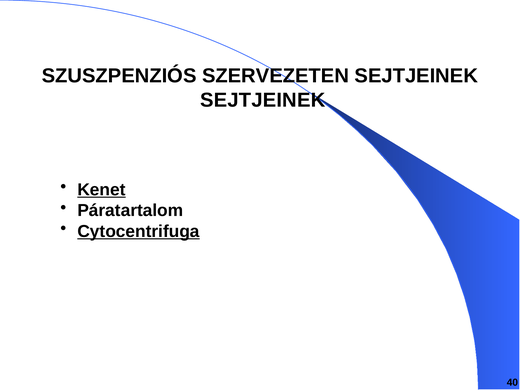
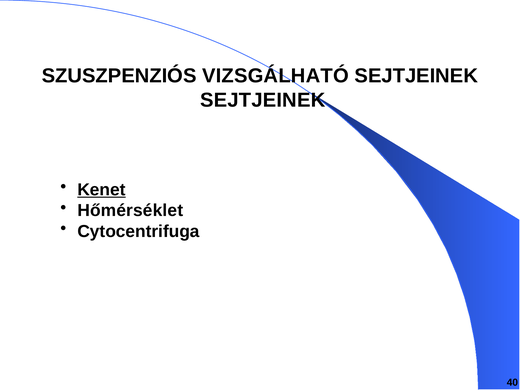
SZERVEZETEN: SZERVEZETEN -> VIZSGÁLHATÓ
Páratartalom: Páratartalom -> Hőmérséklet
Cytocentrifuga underline: present -> none
